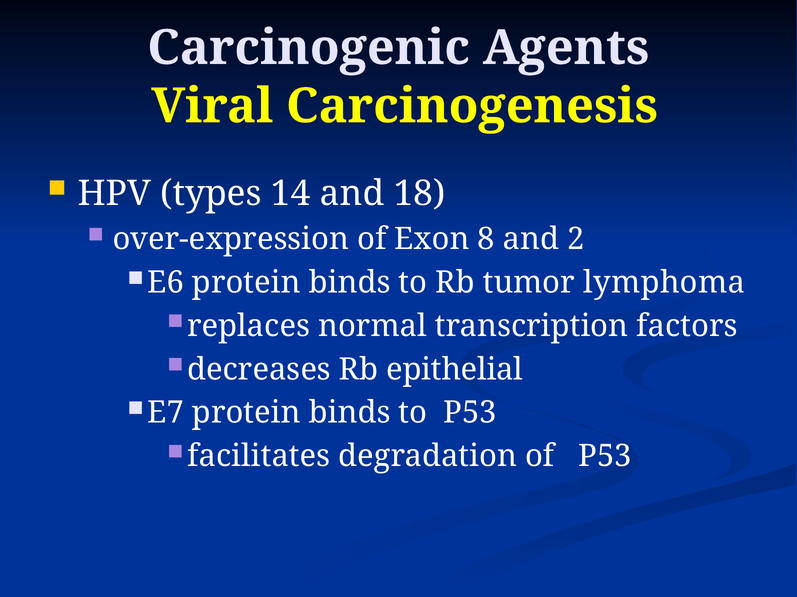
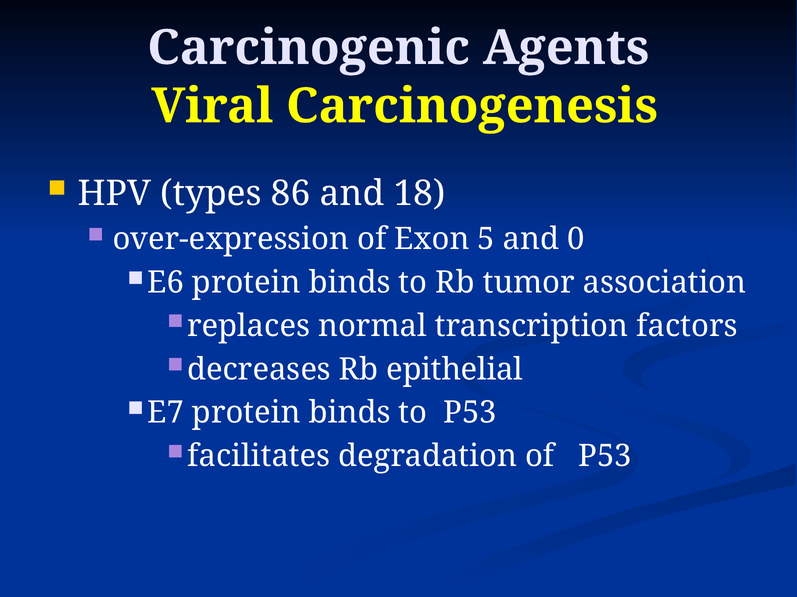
14: 14 -> 86
8: 8 -> 5
2: 2 -> 0
lymphoma: lymphoma -> association
